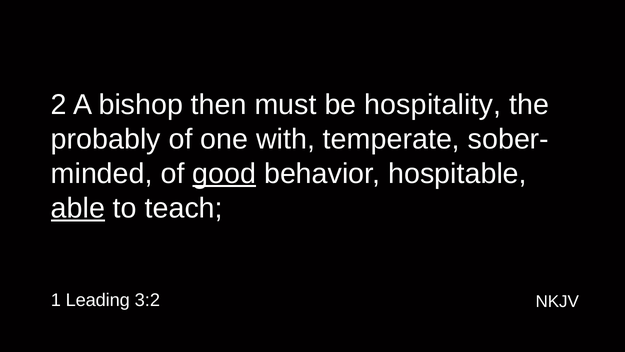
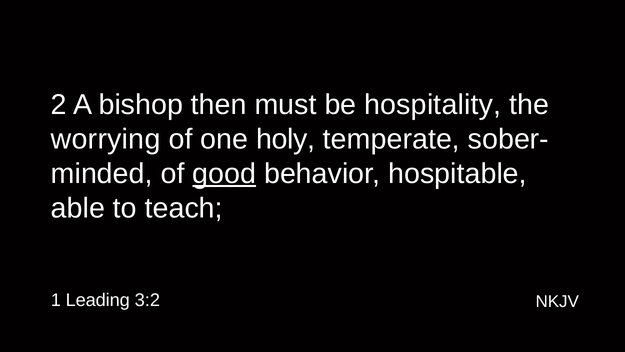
probably: probably -> worrying
with: with -> holy
able underline: present -> none
